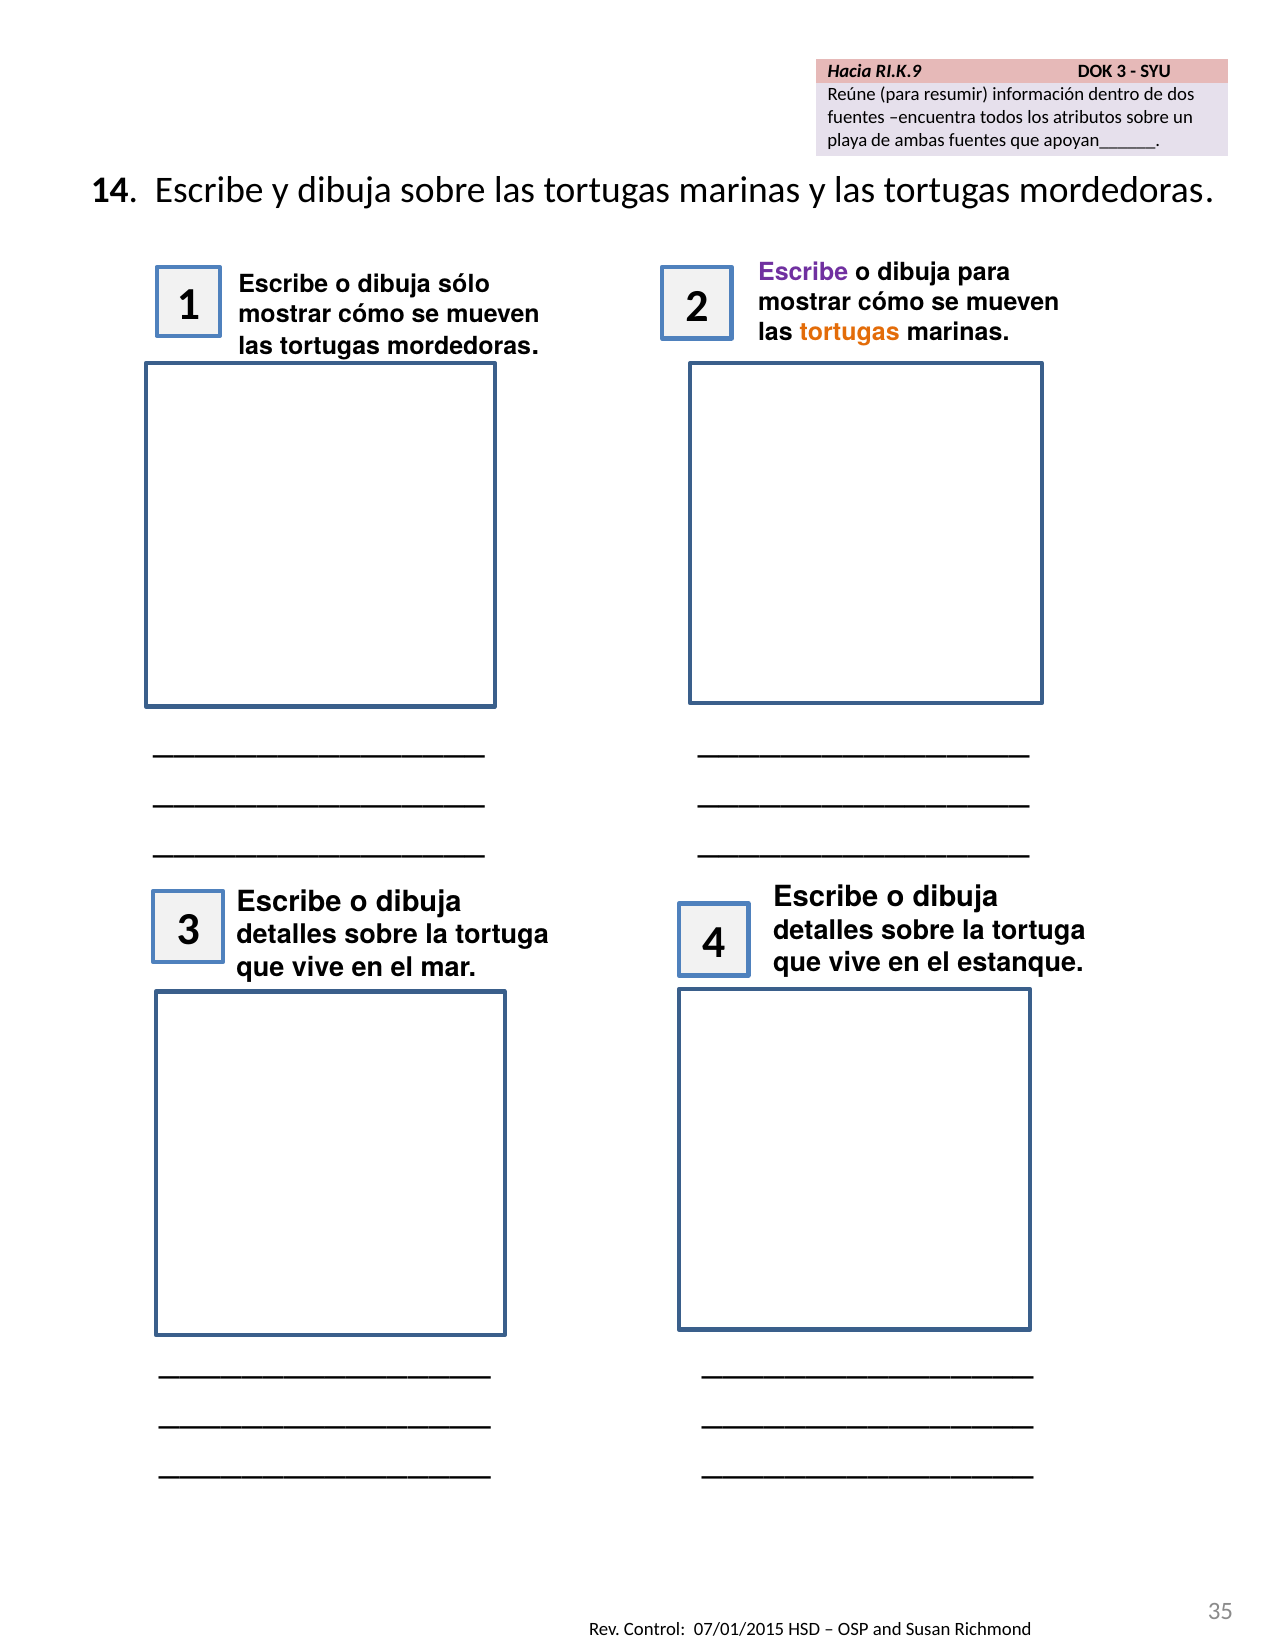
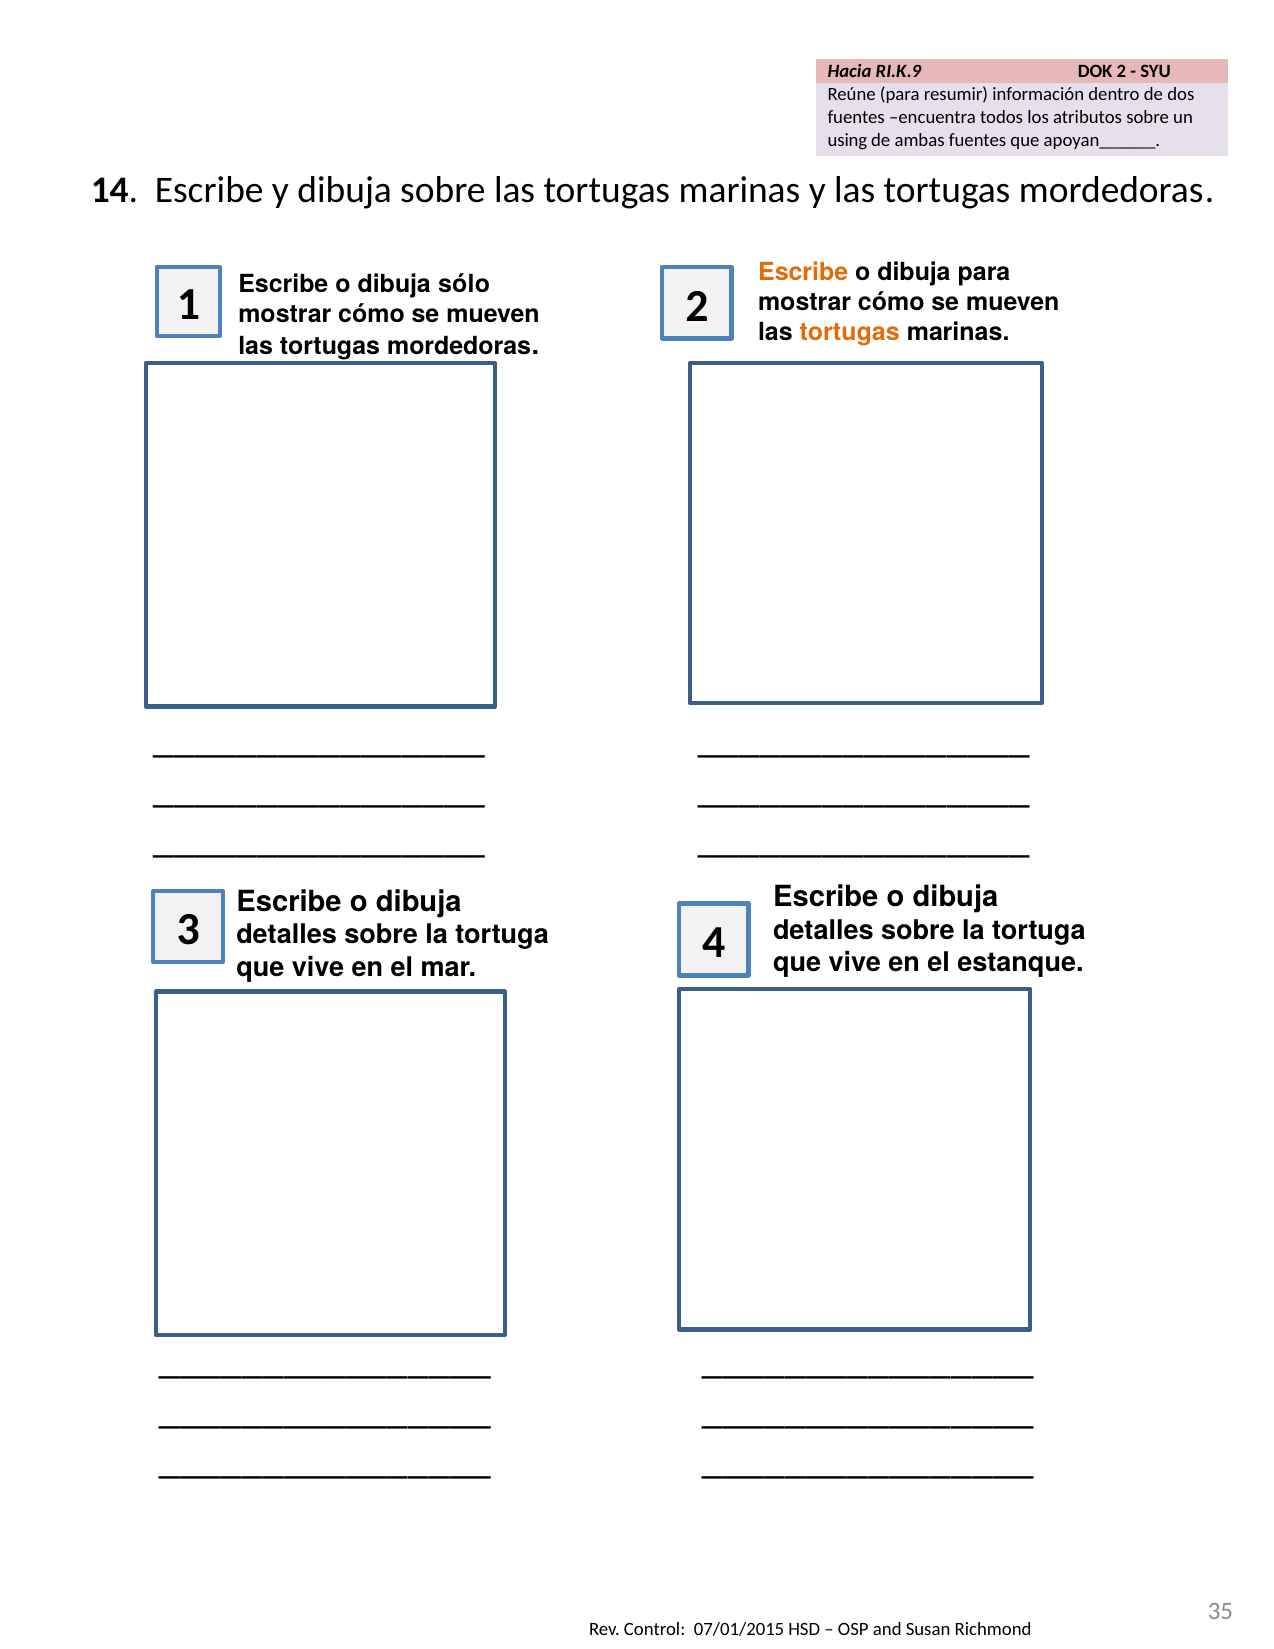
DOK 3: 3 -> 2
playa: playa -> using
Escribe at (803, 272) colour: purple -> orange
